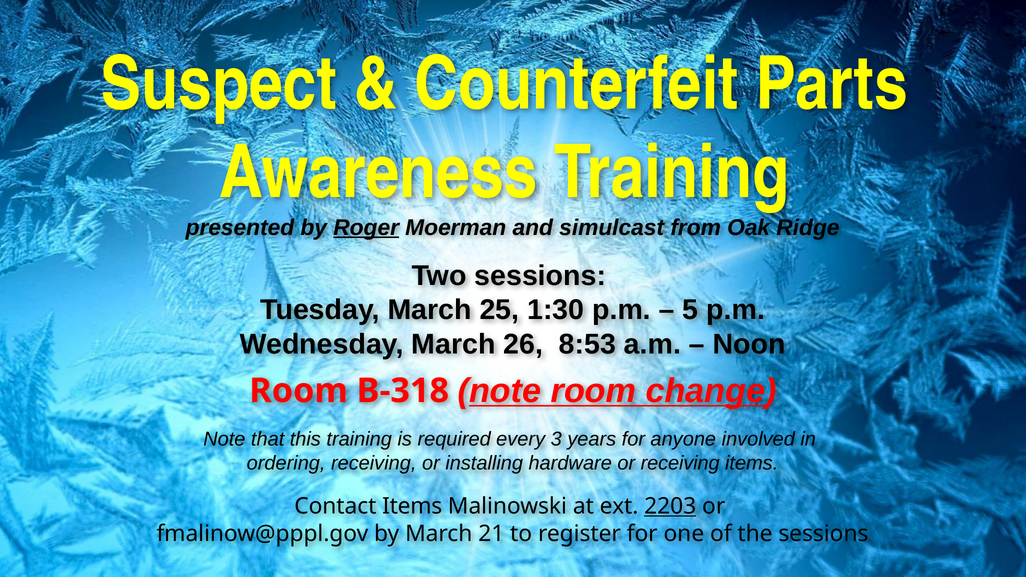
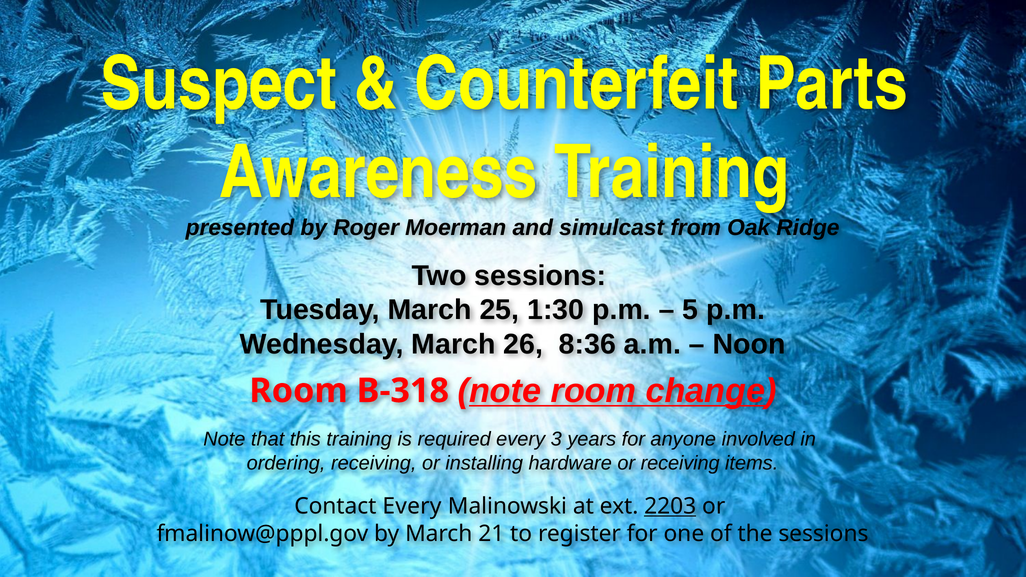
Roger underline: present -> none
8:53: 8:53 -> 8:36
Contact Items: Items -> Every
